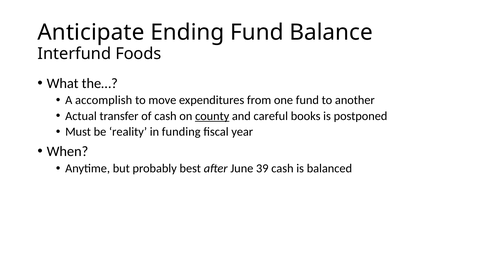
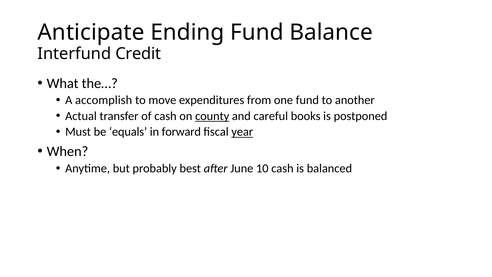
Foods: Foods -> Credit
reality: reality -> equals
funding: funding -> forward
year underline: none -> present
39: 39 -> 10
